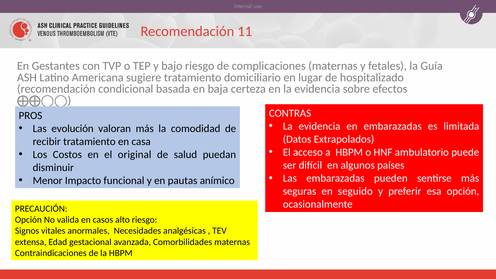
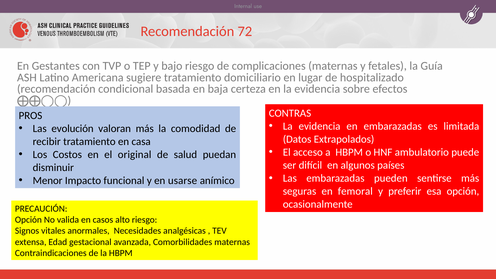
11: 11 -> 72
pautas: pautas -> usarse
seguido: seguido -> femoral
